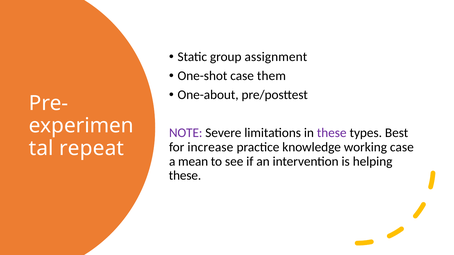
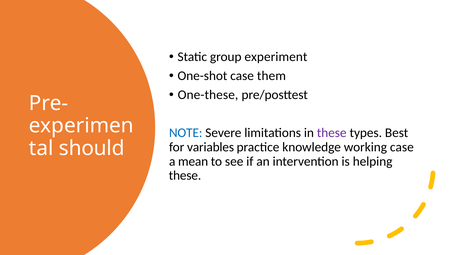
assignment: assignment -> experiment
One-about: One-about -> One-these
NOTE colour: purple -> blue
increase: increase -> variables
repeat: repeat -> should
